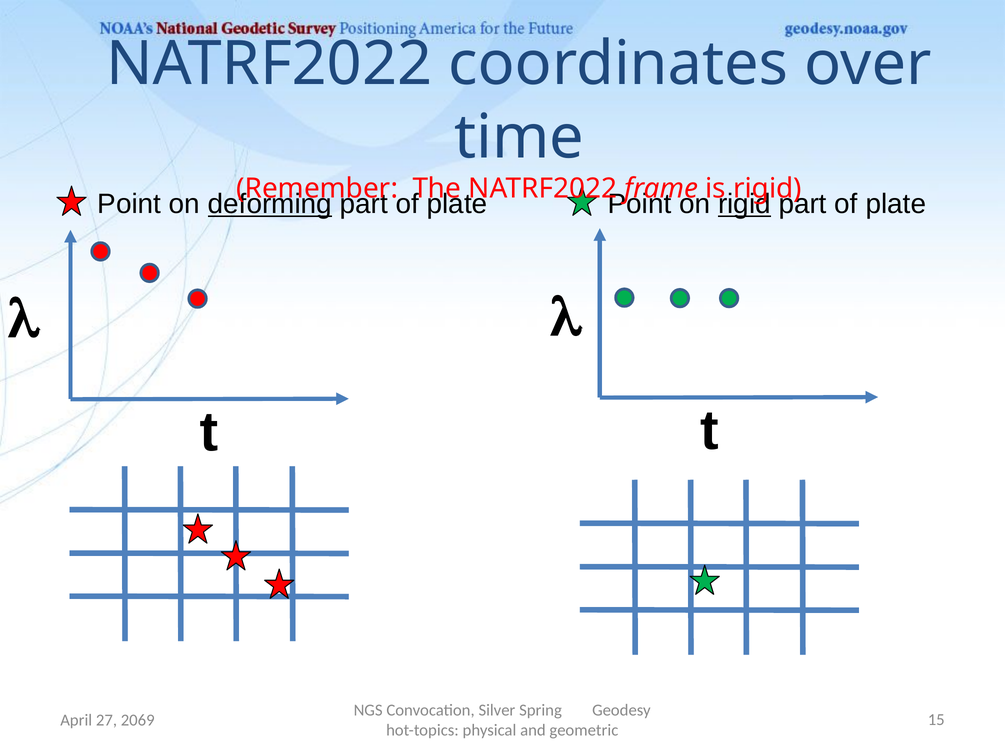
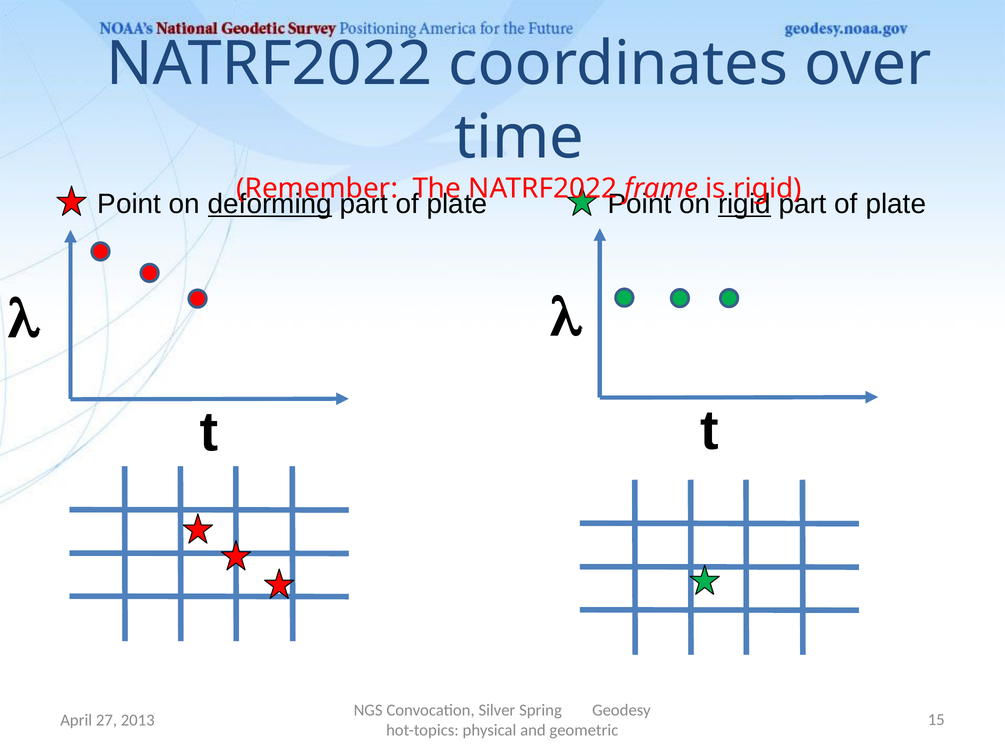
2069: 2069 -> 2013
